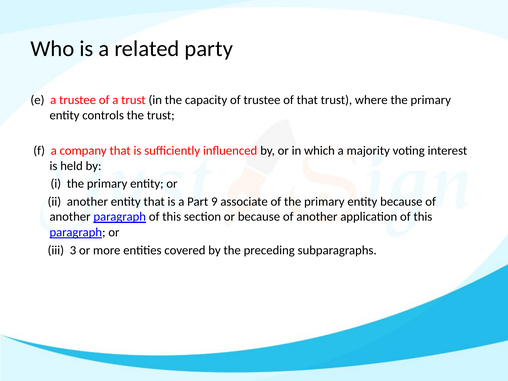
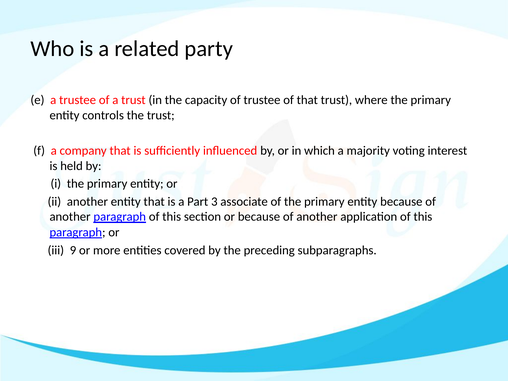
9: 9 -> 3
3: 3 -> 9
